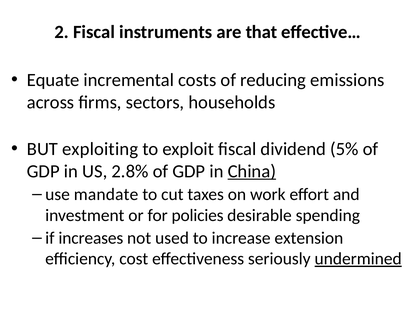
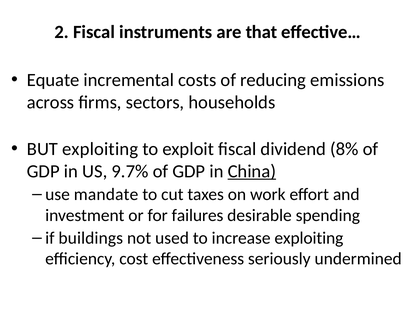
5%: 5% -> 8%
2.8%: 2.8% -> 9.7%
policies: policies -> failures
increases: increases -> buildings
increase extension: extension -> exploiting
undermined underline: present -> none
